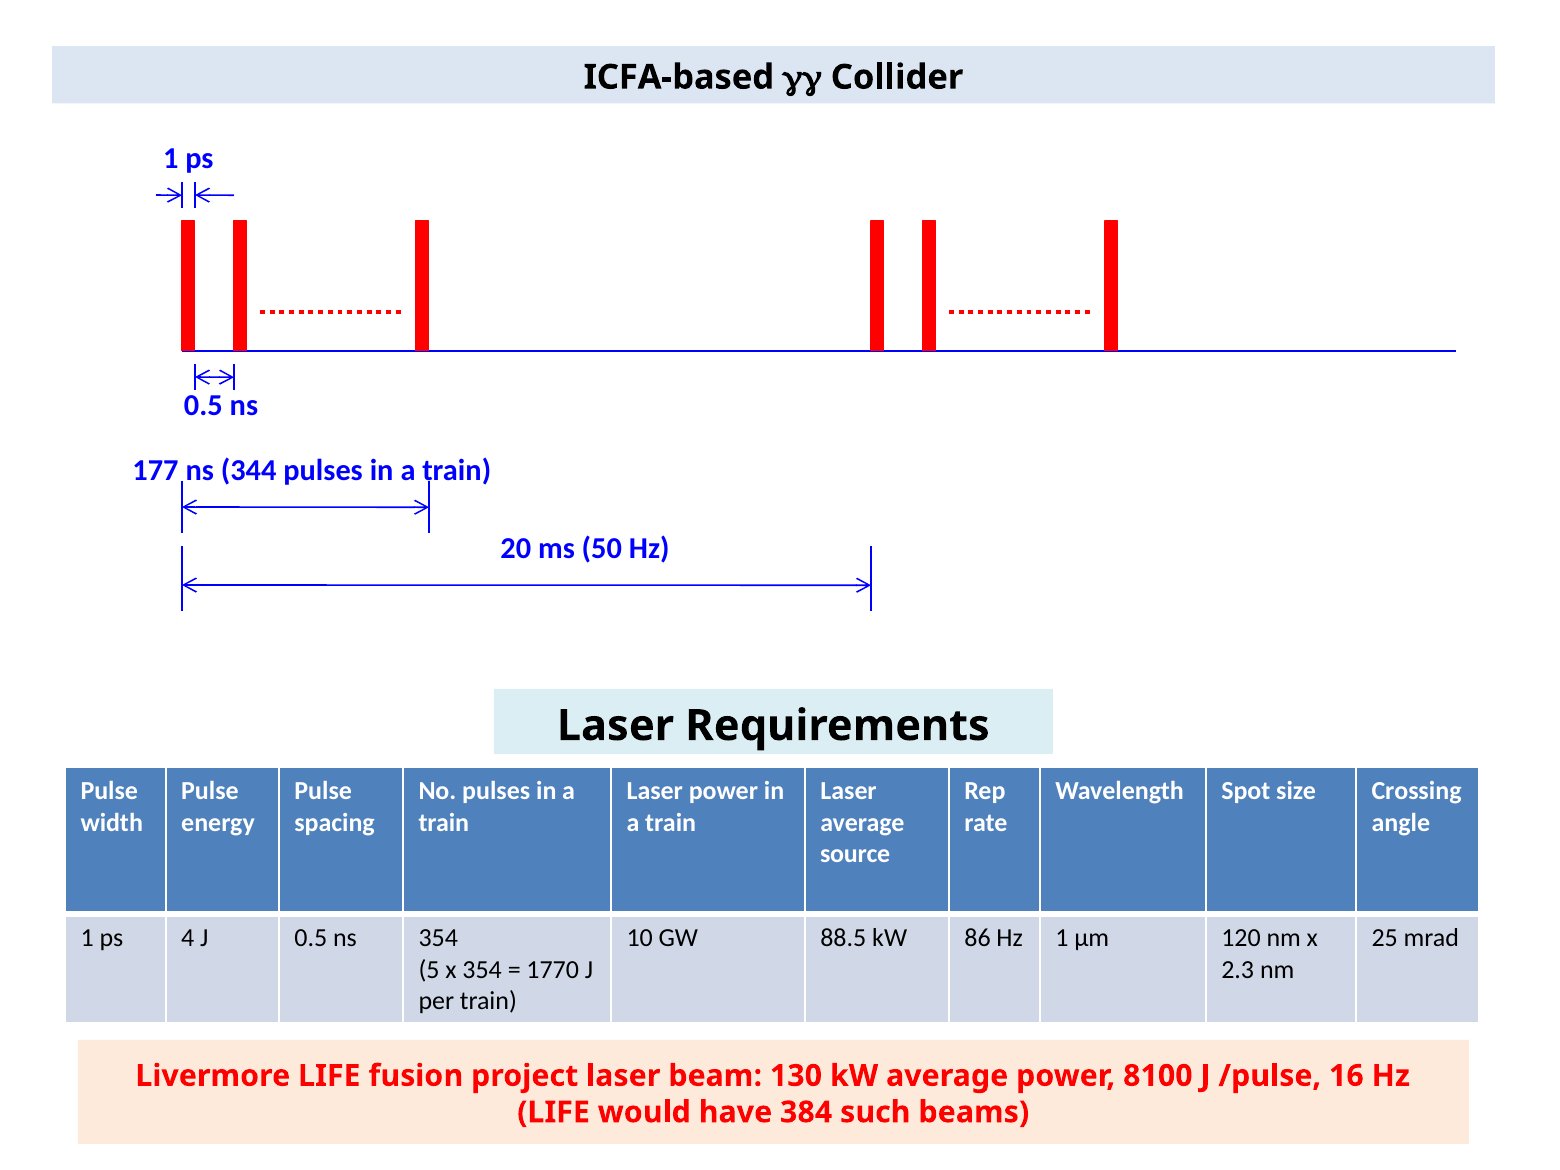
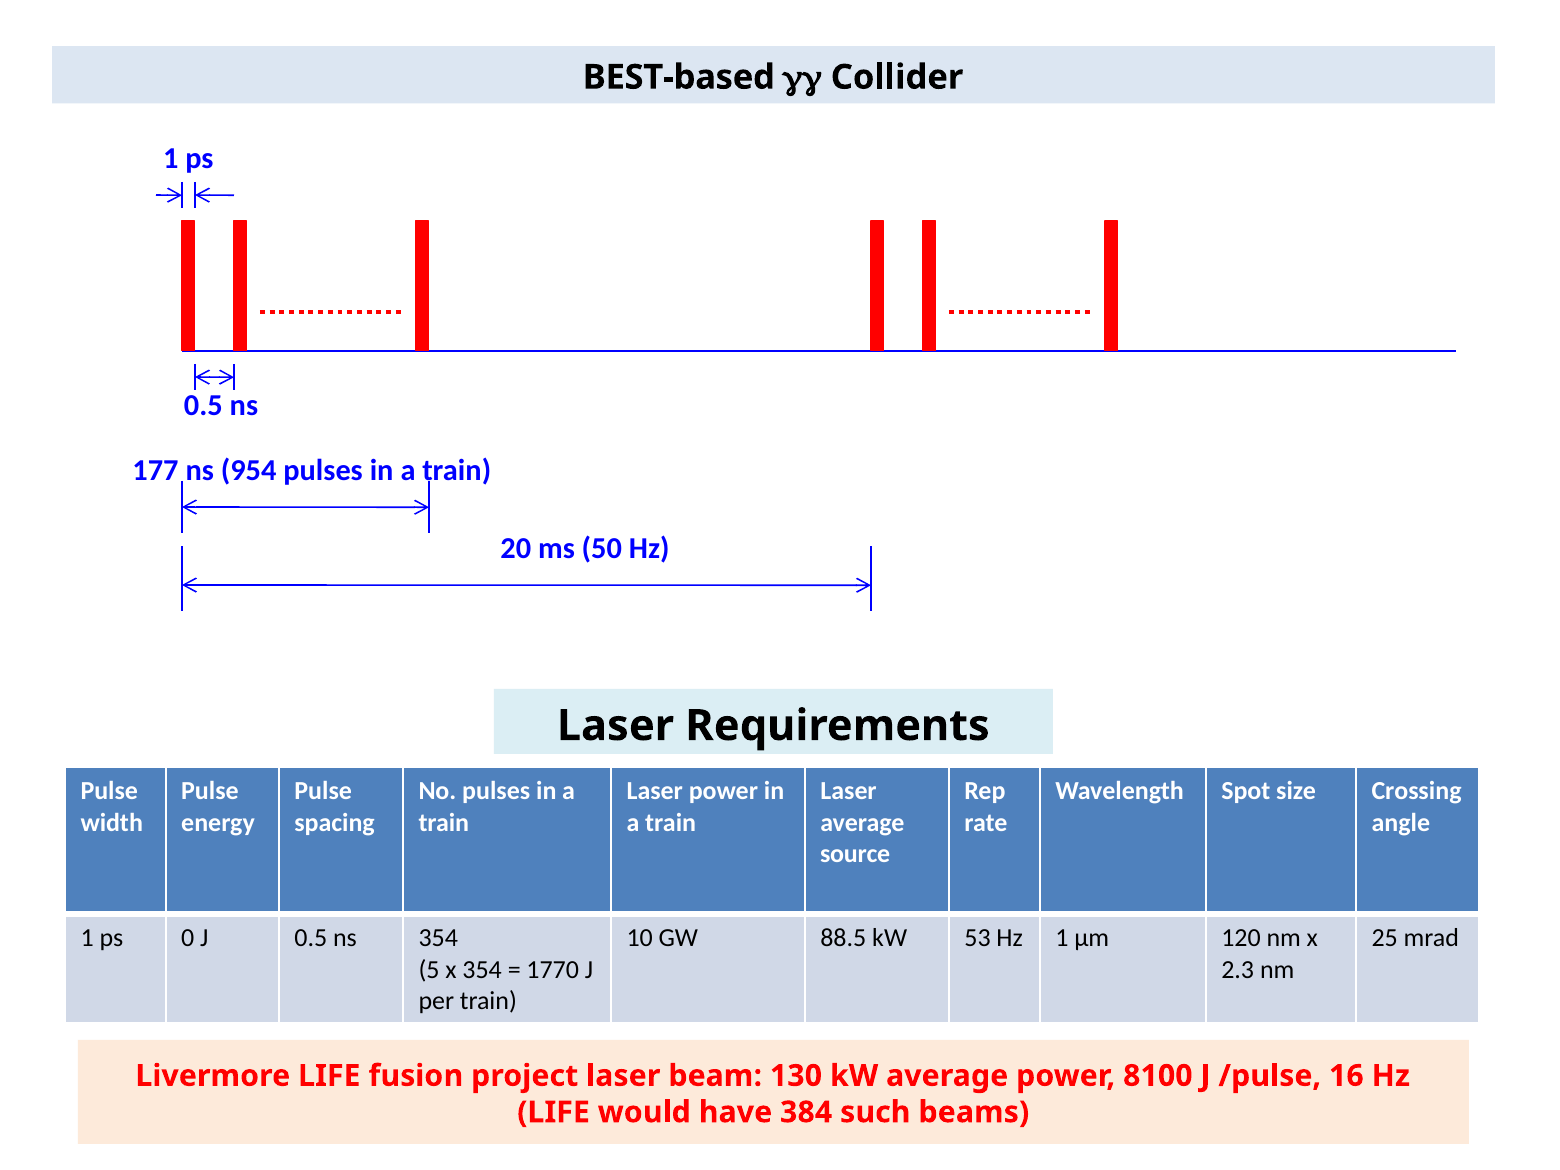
ICFA-based: ICFA-based -> BEST-based
344: 344 -> 954
4: 4 -> 0
86: 86 -> 53
